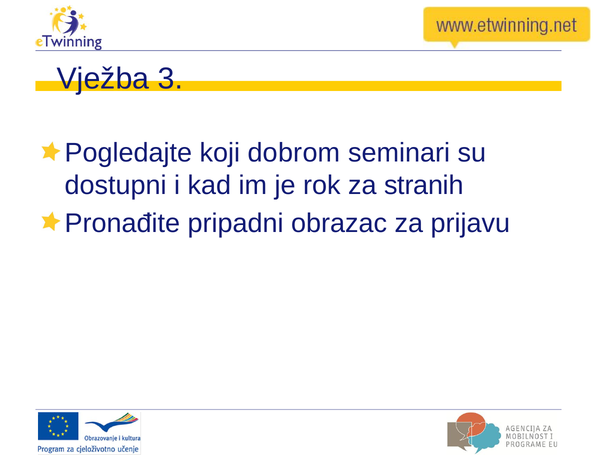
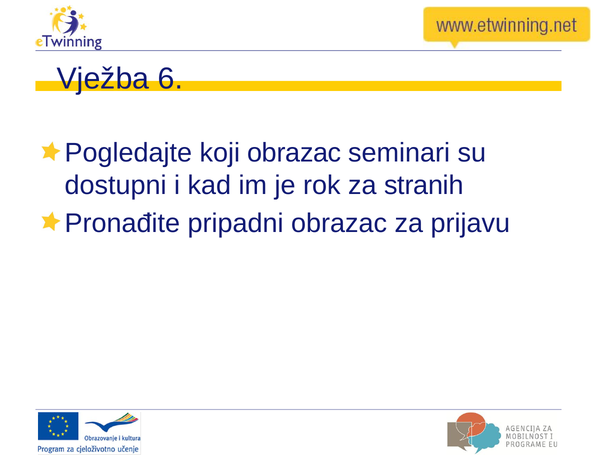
3: 3 -> 6
koji dobrom: dobrom -> obrazac
